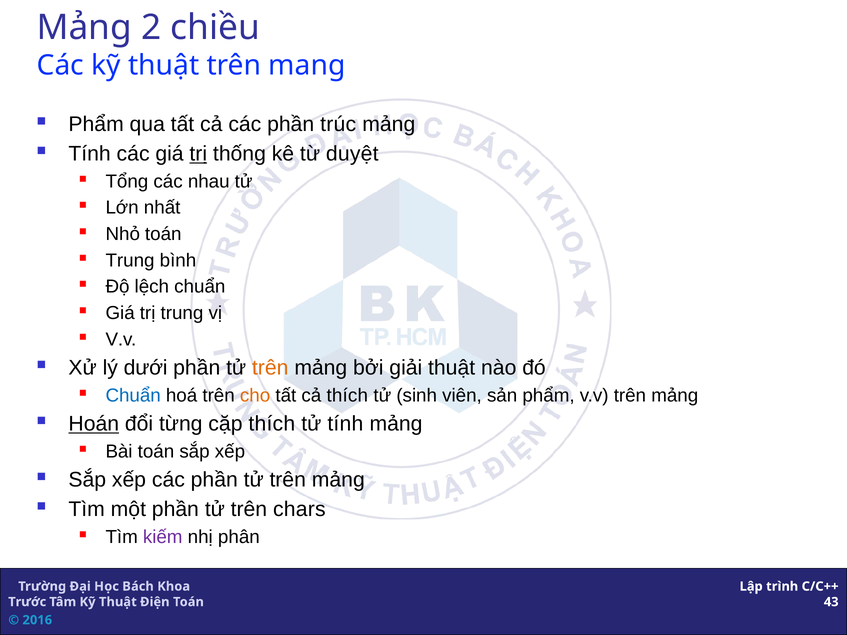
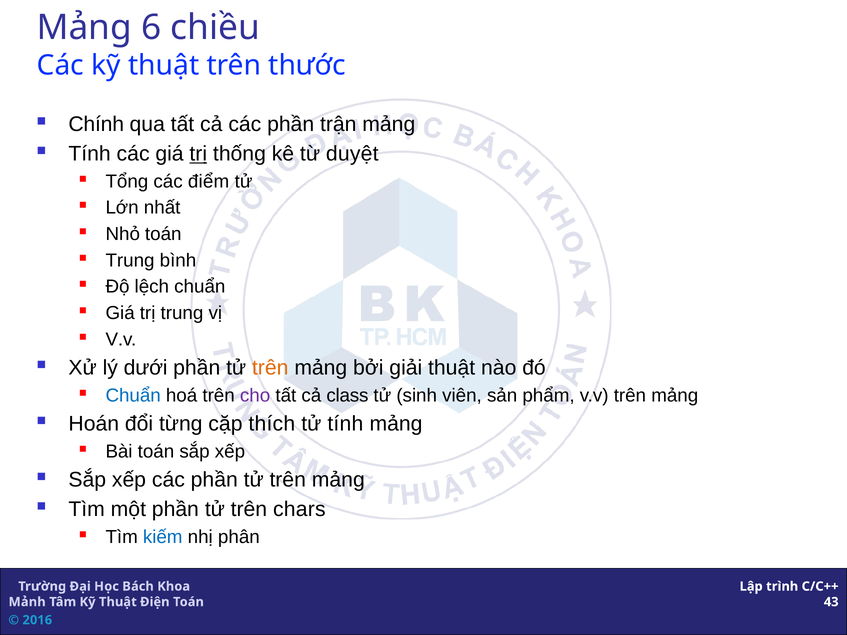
2: 2 -> 6
mang: mang -> thước
Phẩm at (96, 124): Phẩm -> Chính
trúc: trúc -> trận
nhau: nhau -> điểm
cho colour: orange -> purple
cả thích: thích -> class
Hoán underline: present -> none
kiếm colour: purple -> blue
Trước: Trước -> Mảnh
